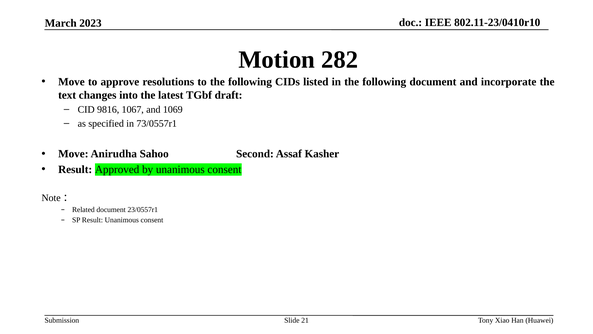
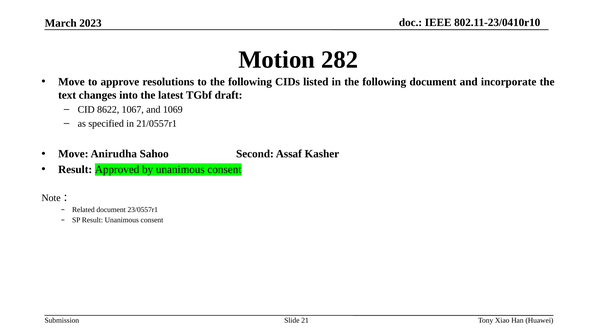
9816: 9816 -> 8622
73/0557r1: 73/0557r1 -> 21/0557r1
